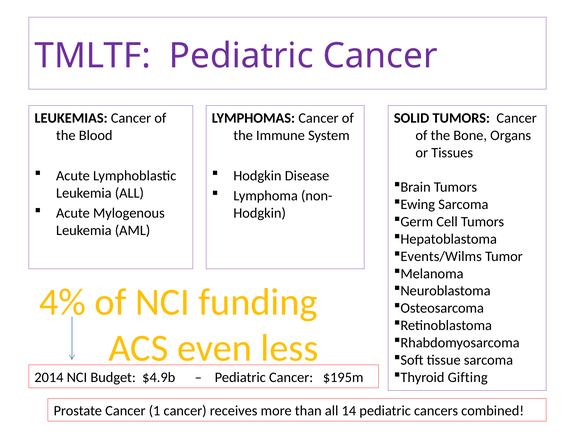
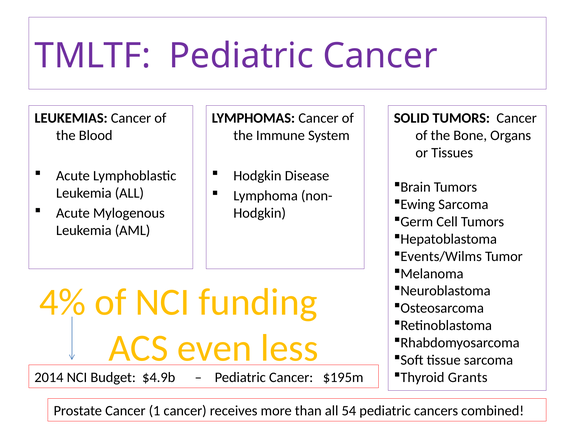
Gifting: Gifting -> Grants
14: 14 -> 54
